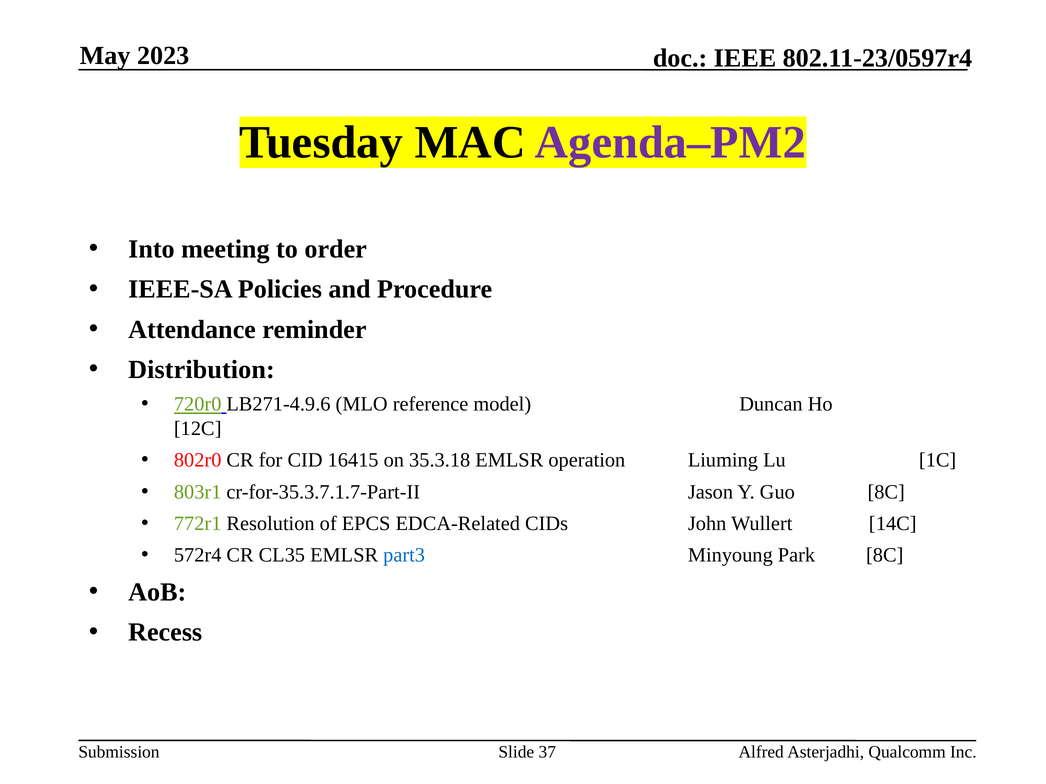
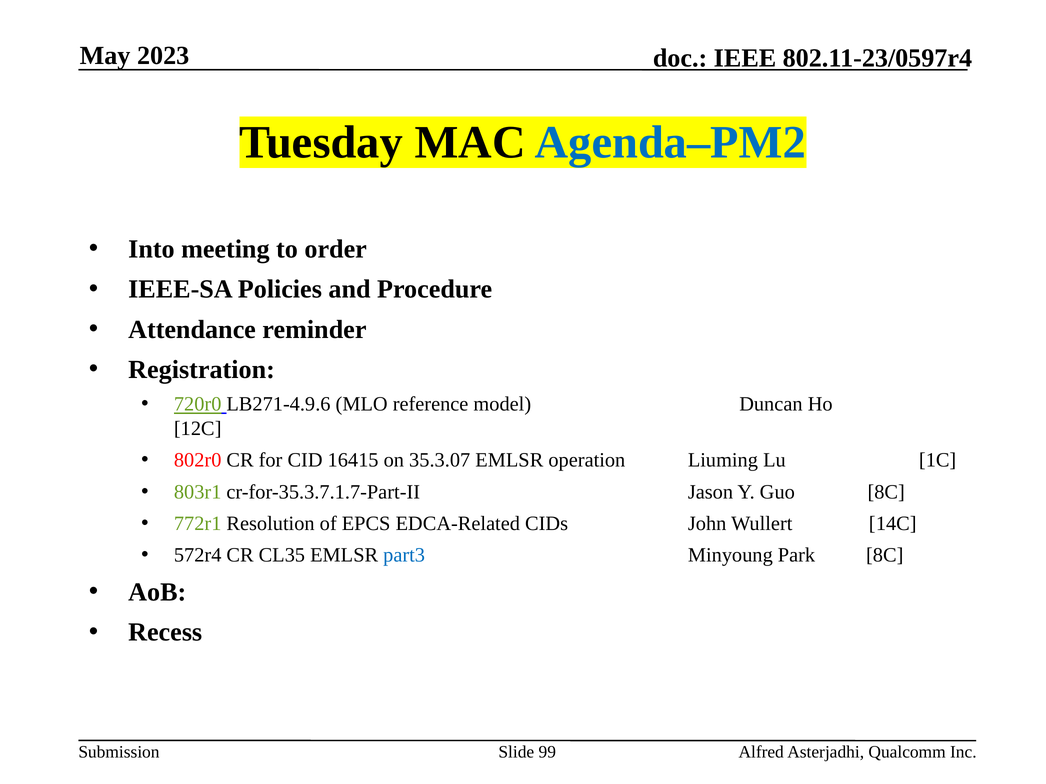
Agenda–PM2 colour: purple -> blue
Distribution: Distribution -> Registration
35.3.18: 35.3.18 -> 35.3.07
37: 37 -> 99
